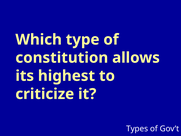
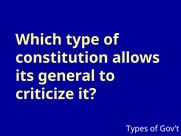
highest: highest -> general
